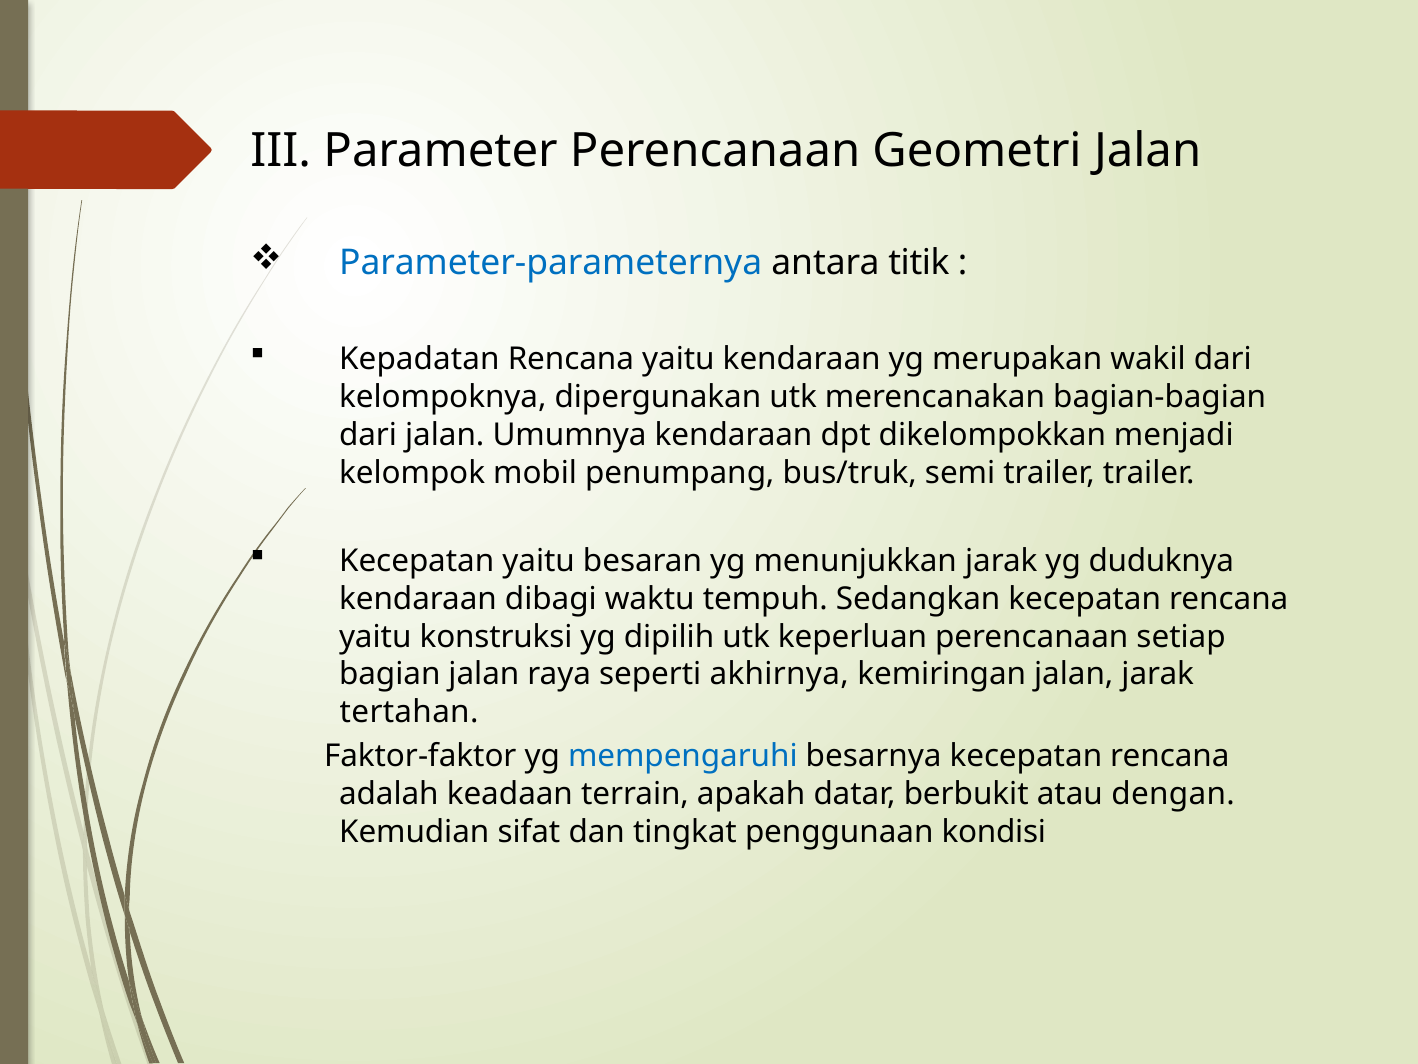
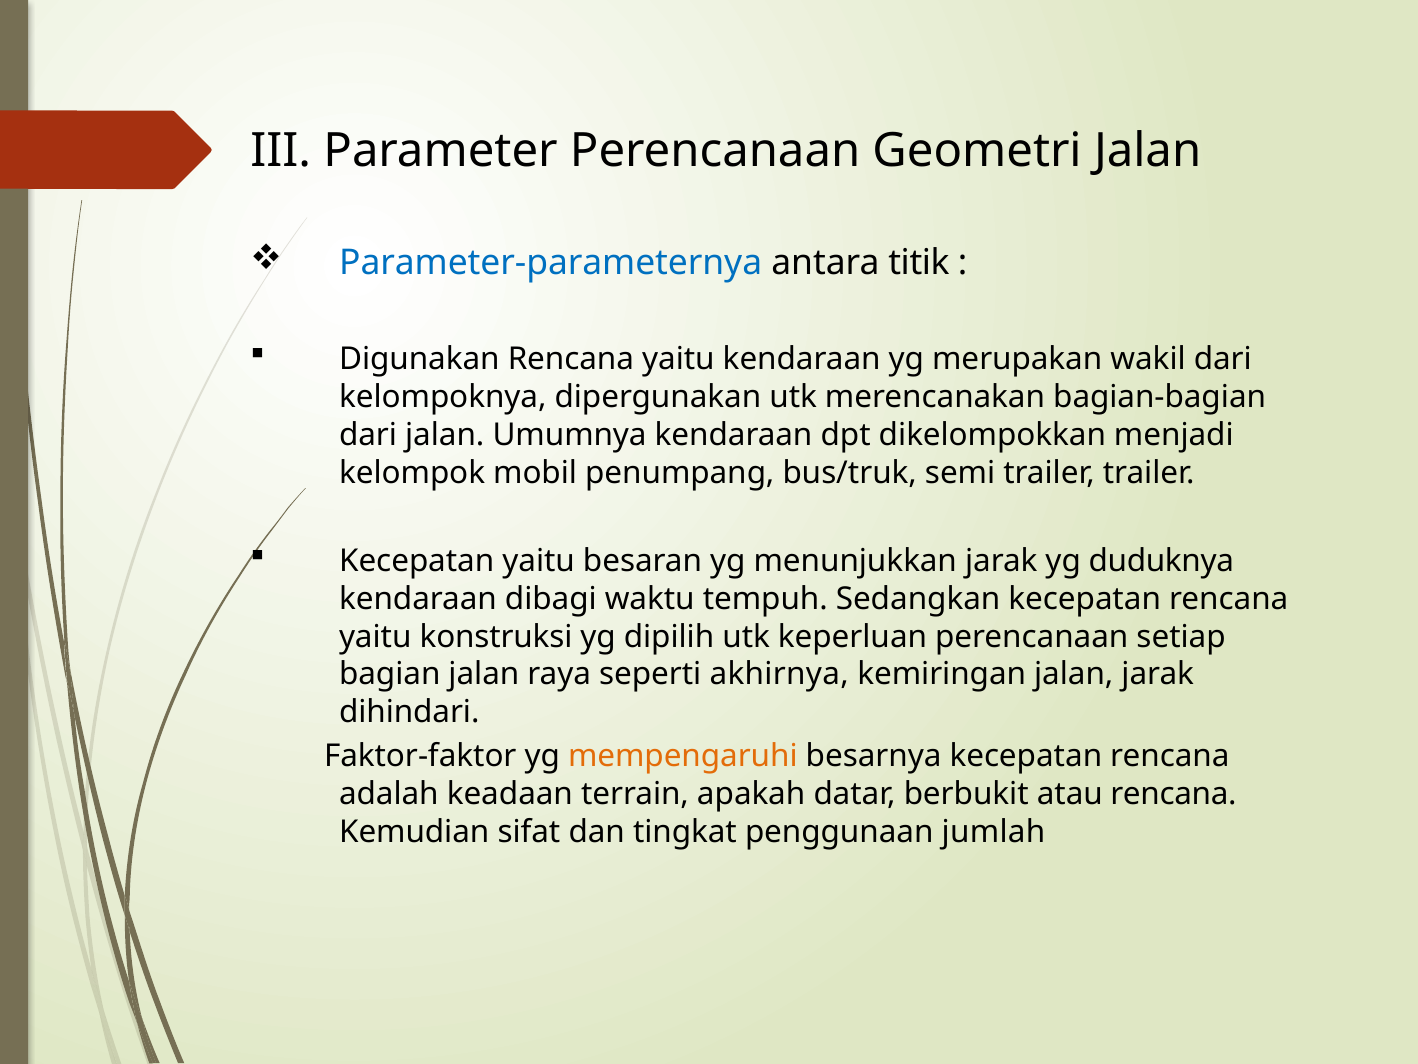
Kepadatan: Kepadatan -> Digunakan
tertahan: tertahan -> dihindari
mempengaruhi colour: blue -> orange
atau dengan: dengan -> rencana
kondisi: kondisi -> jumlah
